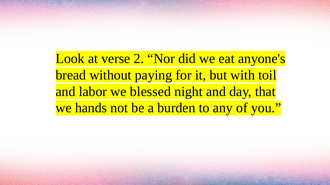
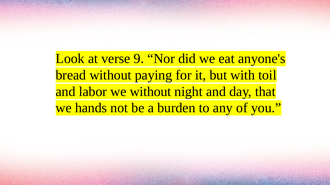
2: 2 -> 9
we blessed: blessed -> without
